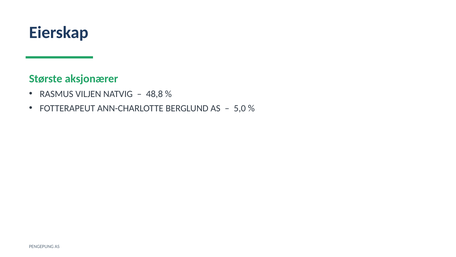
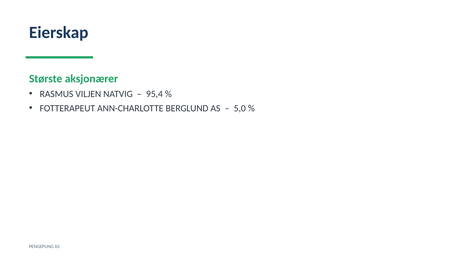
48,8: 48,8 -> 95,4
